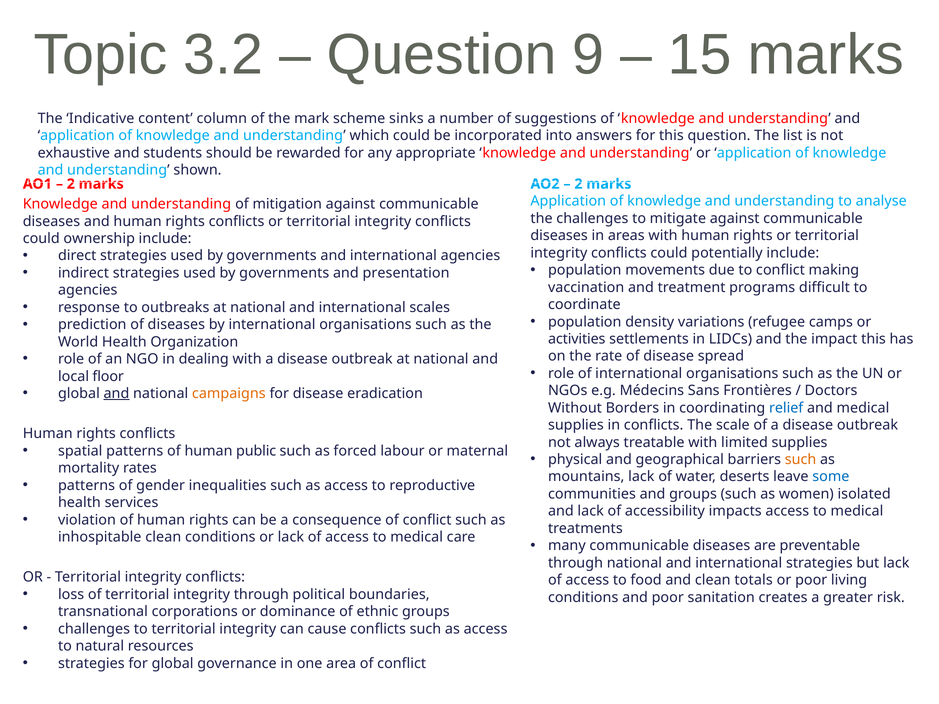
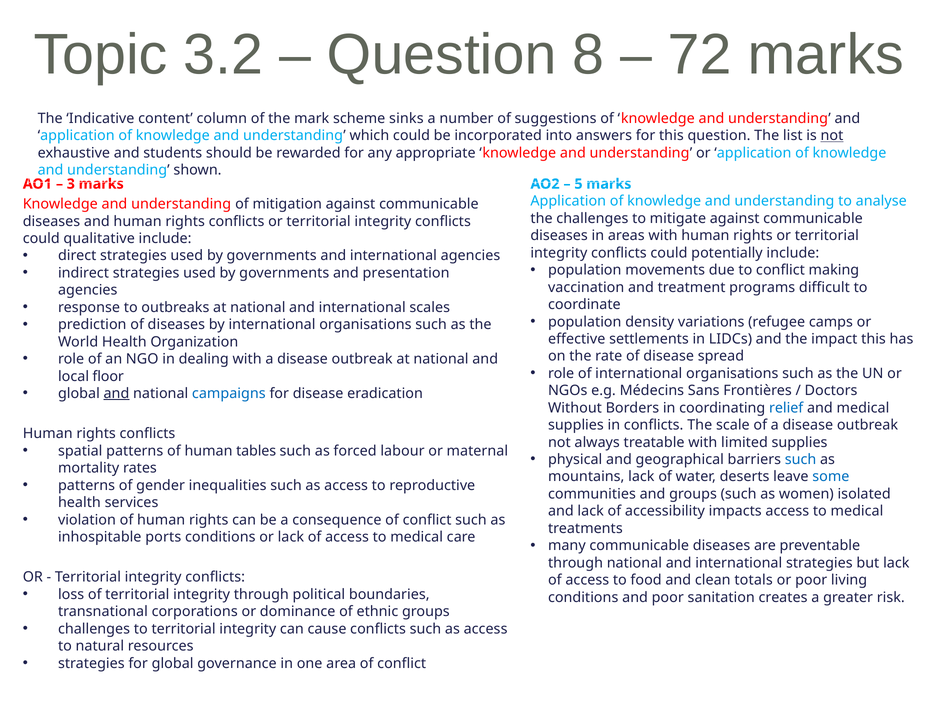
9: 9 -> 8
15: 15 -> 72
not at (832, 136) underline: none -> present
2 at (71, 184): 2 -> 3
2 at (578, 184): 2 -> 5
ownership: ownership -> qualitative
activities: activities -> effective
campaigns colour: orange -> blue
public: public -> tables
such at (801, 460) colour: orange -> blue
inhospitable clean: clean -> ports
